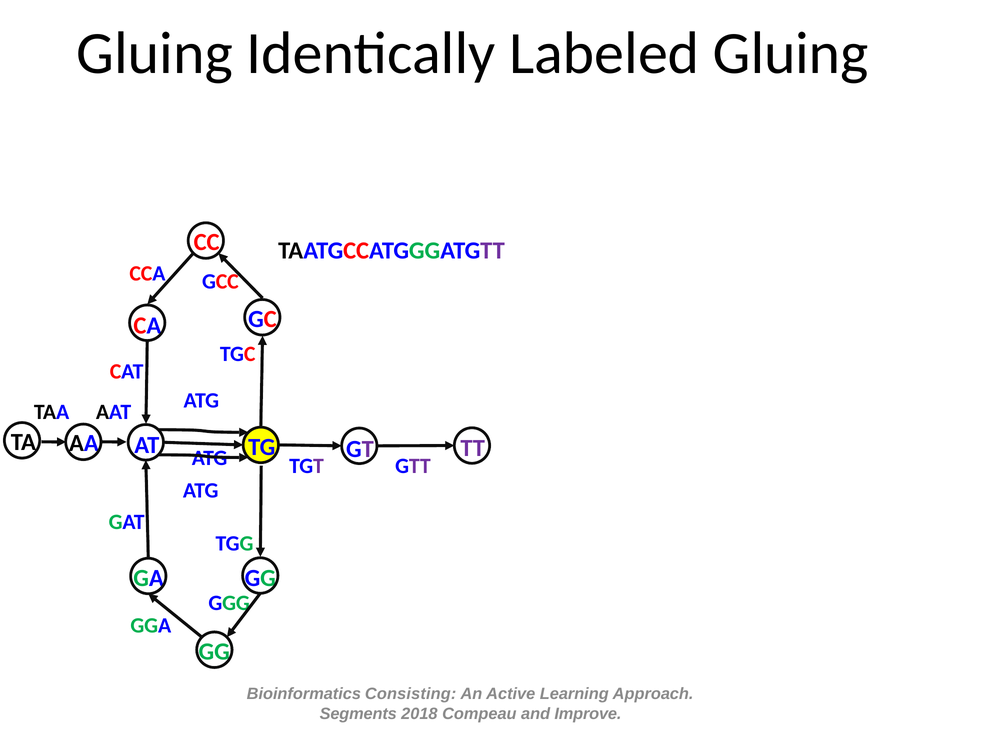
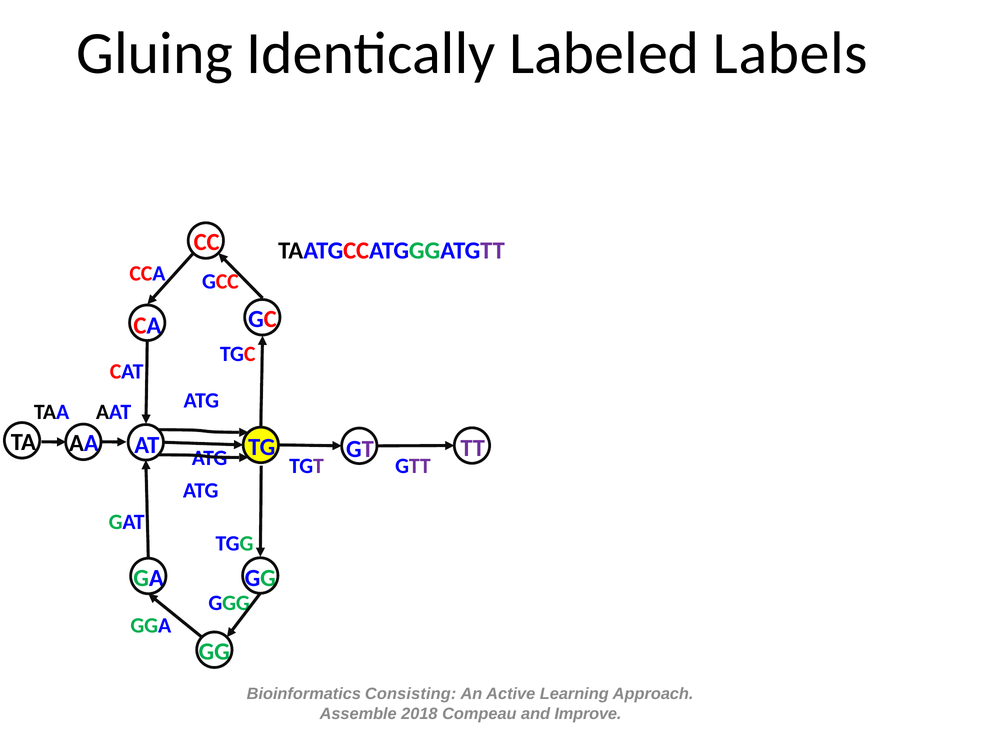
Labeled Gluing: Gluing -> Labels
Segments: Segments -> Assemble
